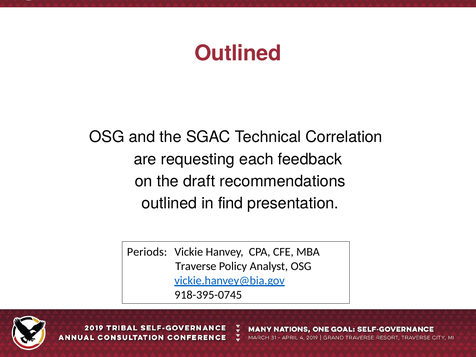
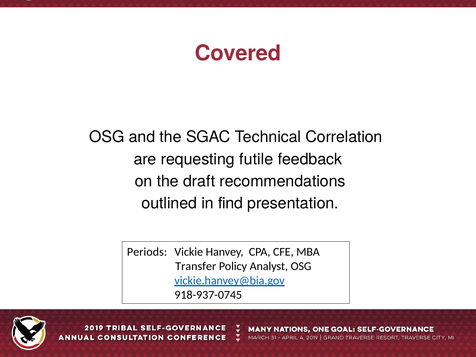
Outlined at (238, 53): Outlined -> Covered
each: each -> futile
Traverse: Traverse -> Transfer
918-395-0745: 918-395-0745 -> 918-937-0745
